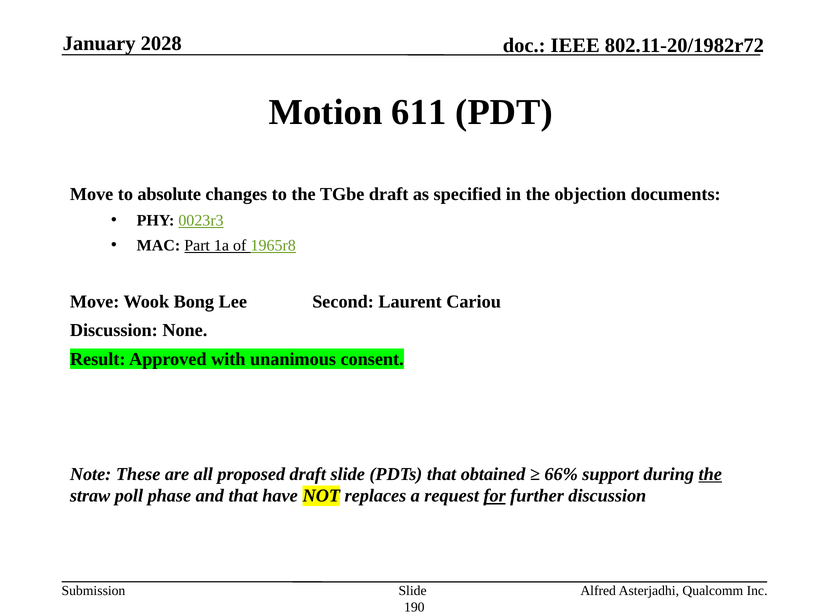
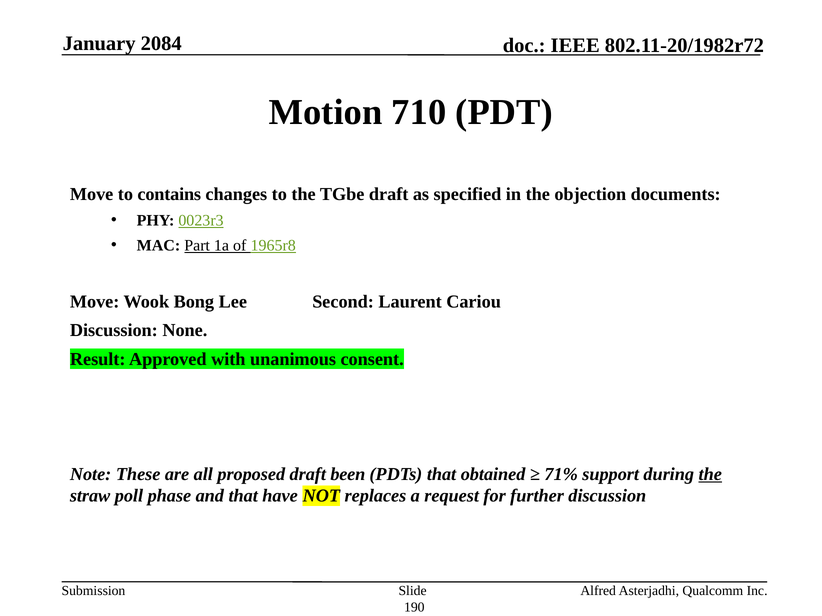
2028: 2028 -> 2084
611: 611 -> 710
absolute: absolute -> contains
draft slide: slide -> been
66%: 66% -> 71%
for underline: present -> none
